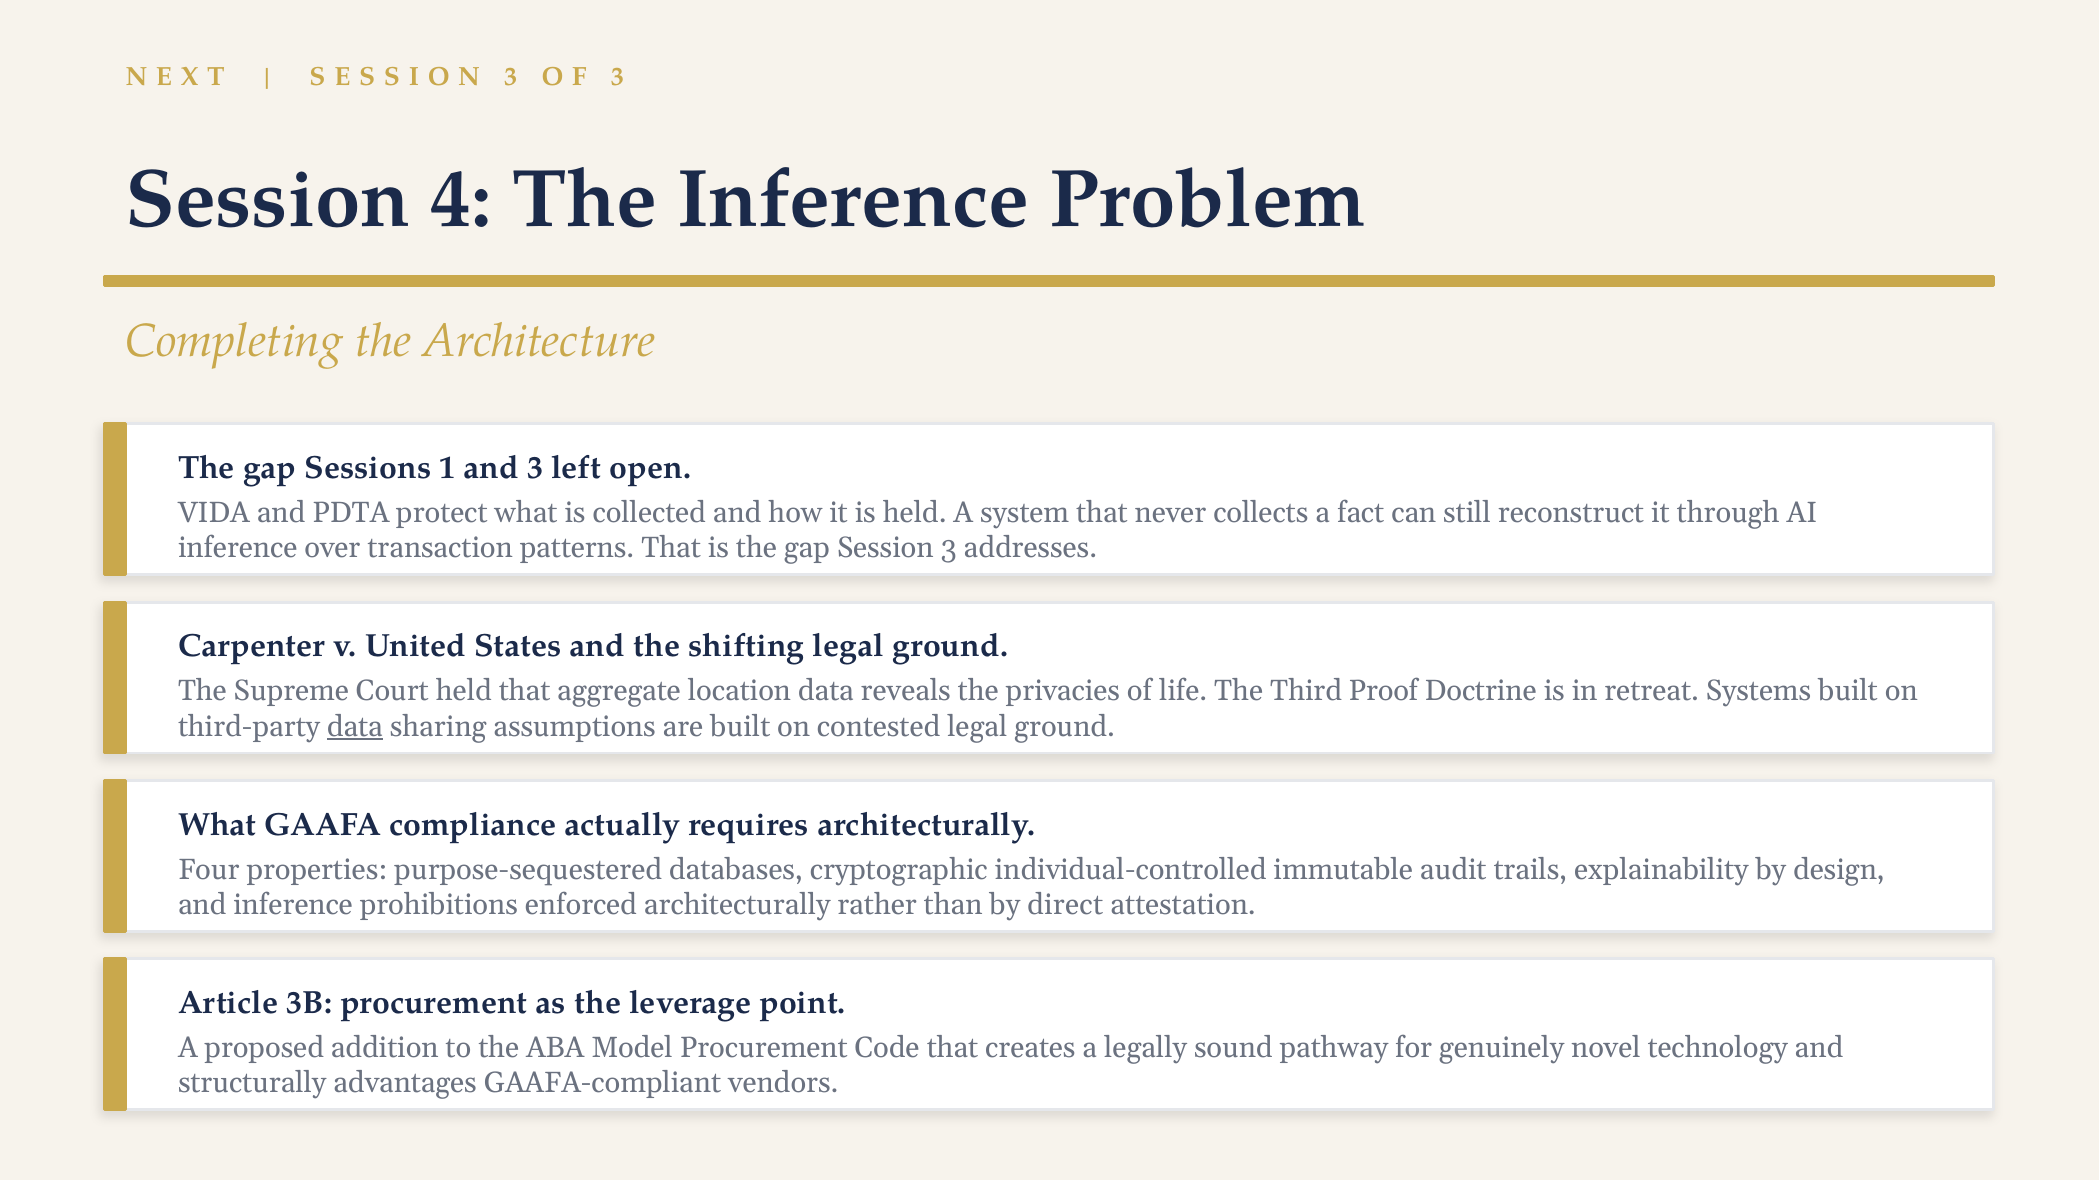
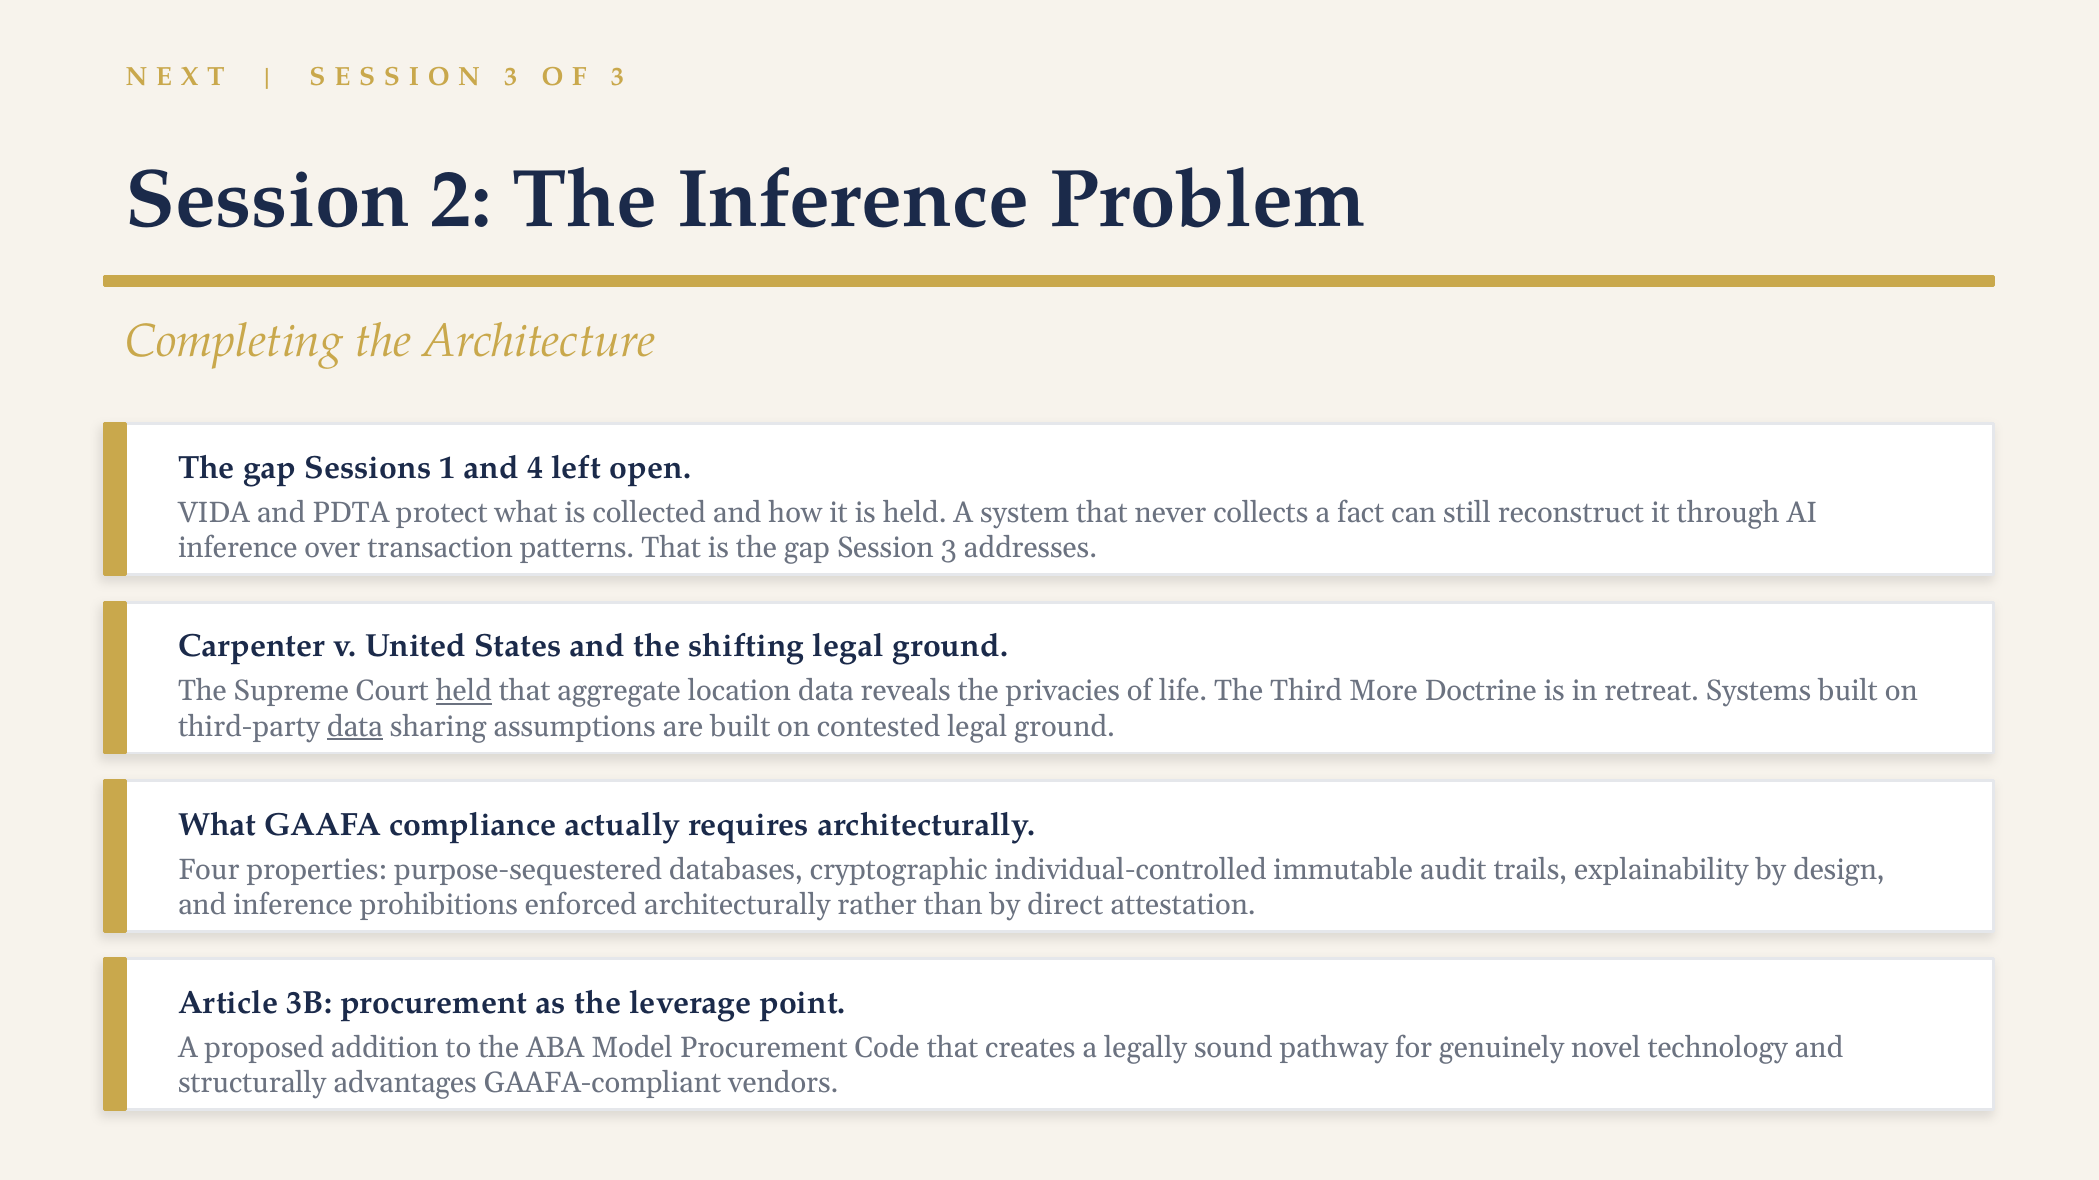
4: 4 -> 2
and 3: 3 -> 4
held at (464, 692) underline: none -> present
Proof: Proof -> More
